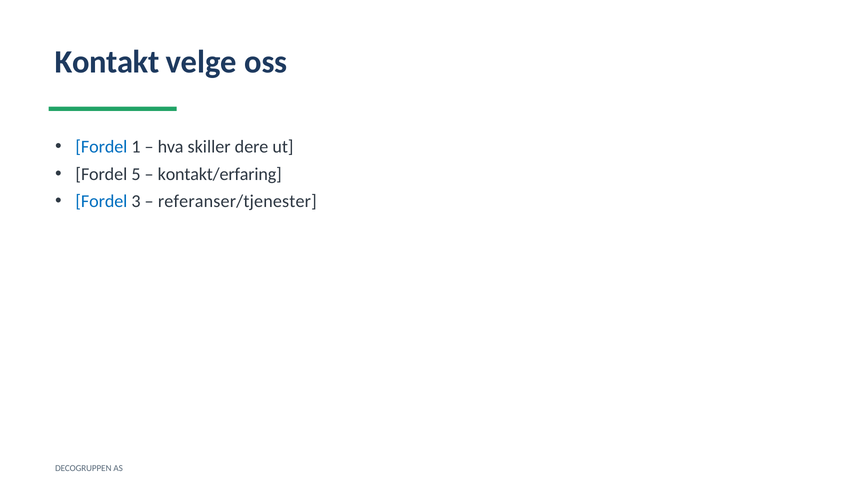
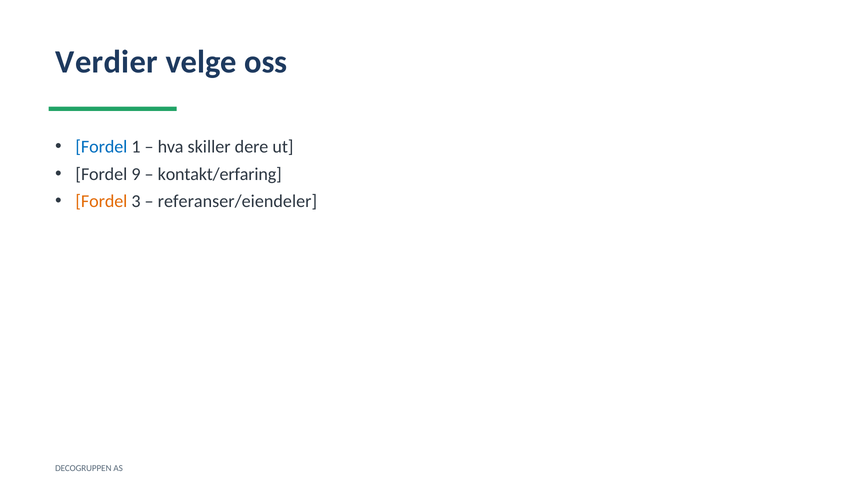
Kontakt: Kontakt -> Verdier
5: 5 -> 9
Fordel at (101, 201) colour: blue -> orange
referanser/tjenester: referanser/tjenester -> referanser/eiendeler
